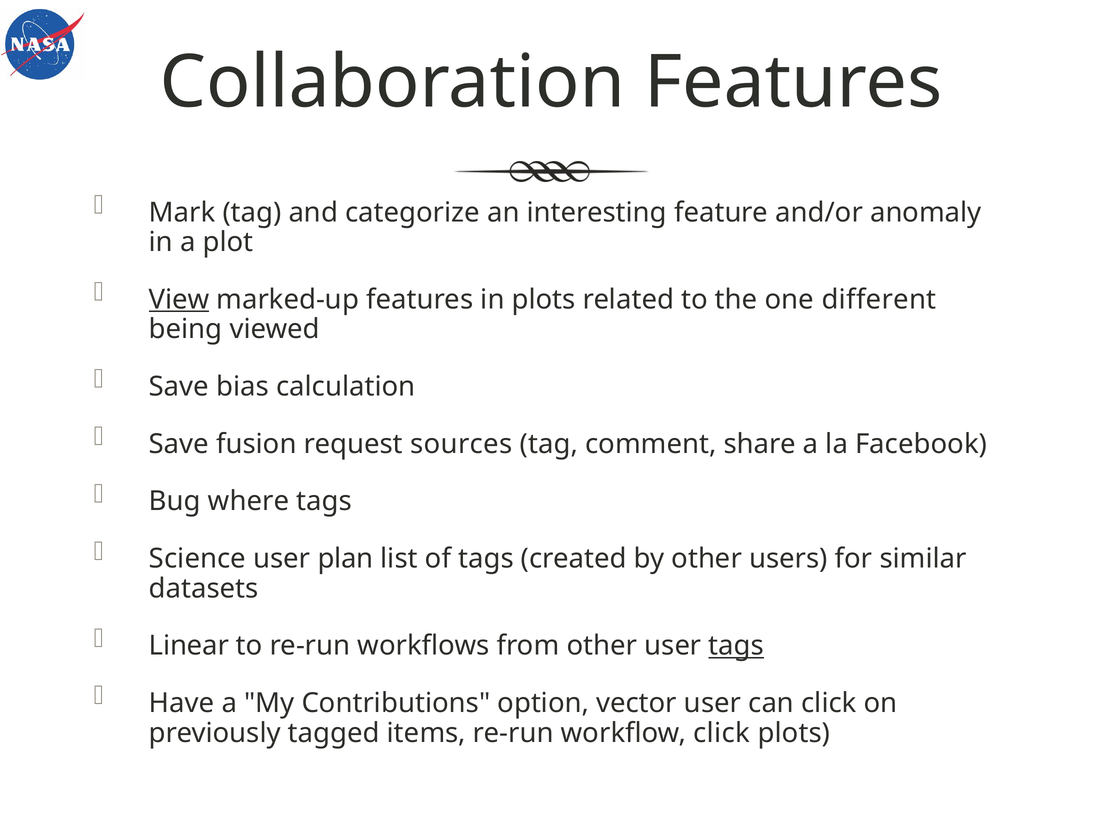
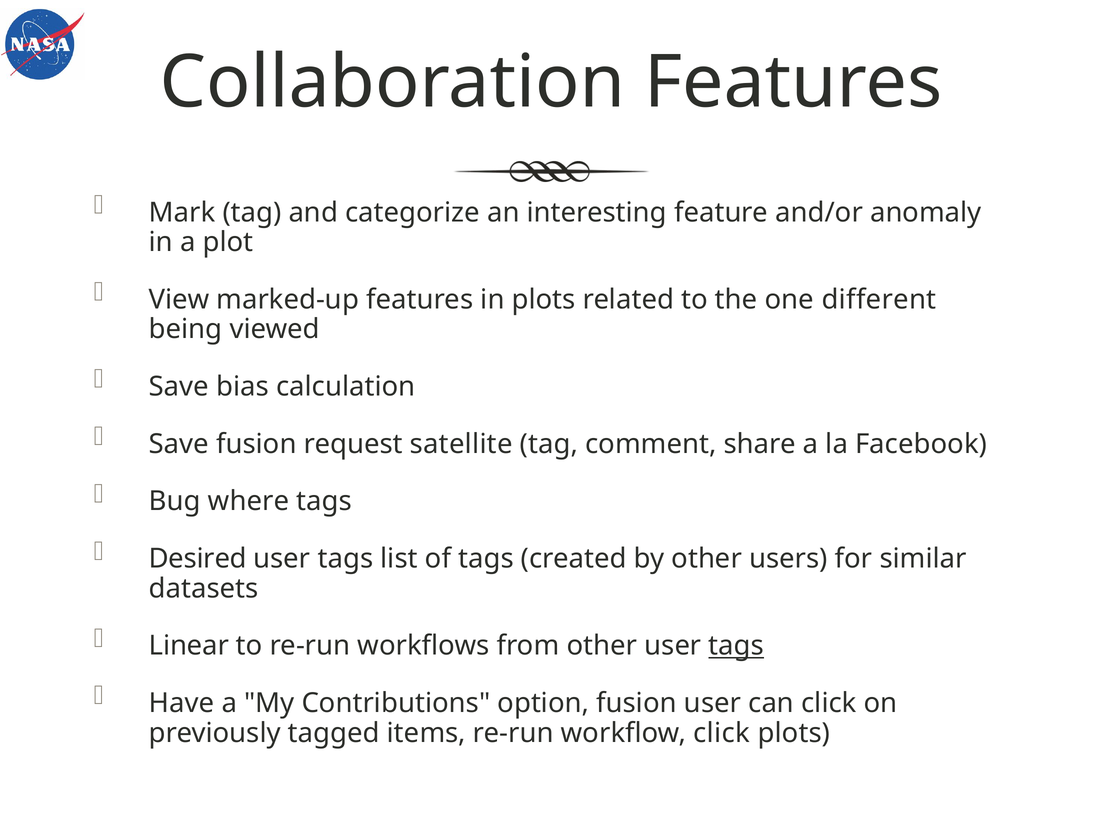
View underline: present -> none
sources: sources -> satellite
Science: Science -> Desired
plan at (346, 559): plan -> tags
option vector: vector -> fusion
